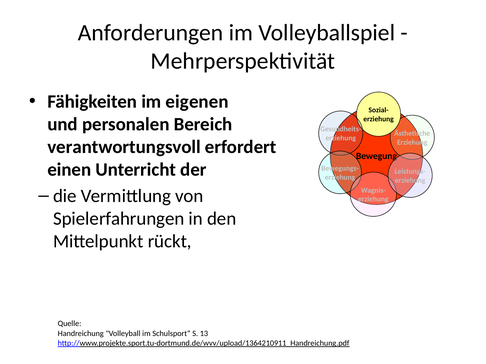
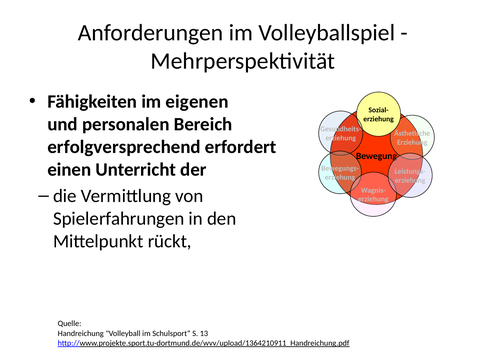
verantwortungsvoll: verantwortungsvoll -> erfolgversprechend
